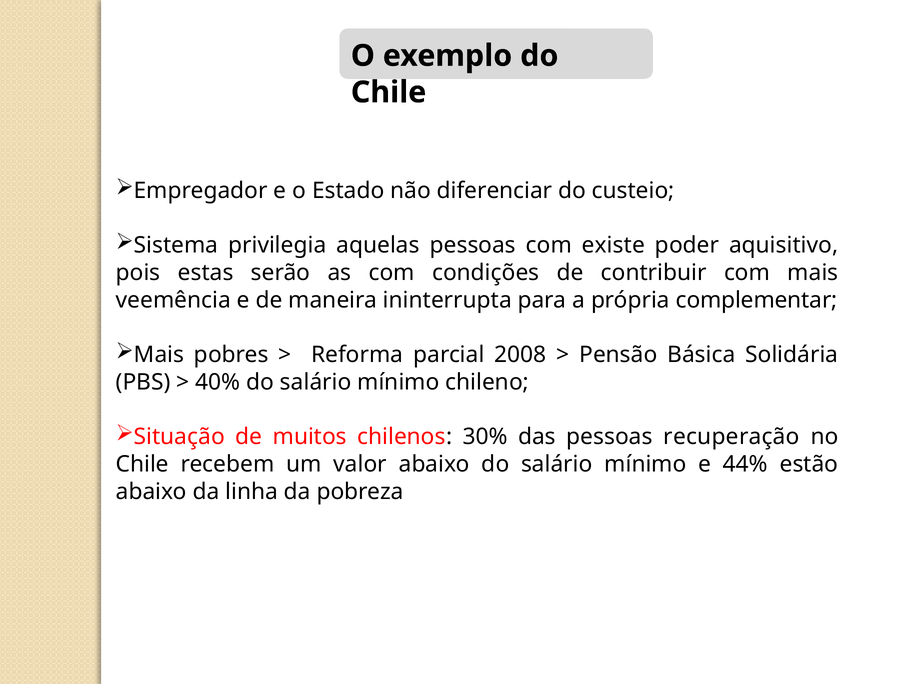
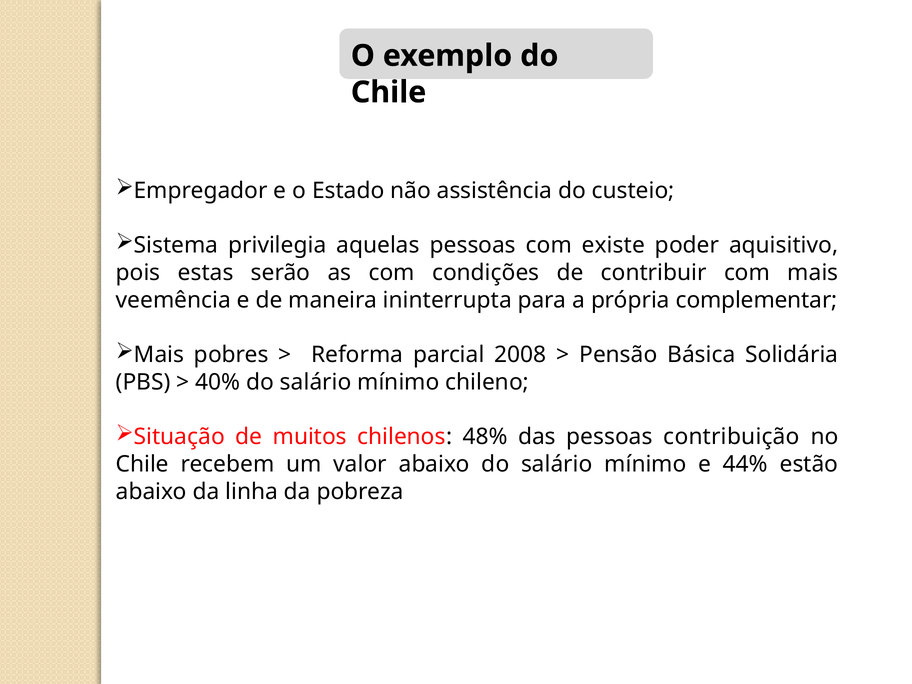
diferenciar: diferenciar -> assistência
30%: 30% -> 48%
recuperação: recuperação -> contribuição
